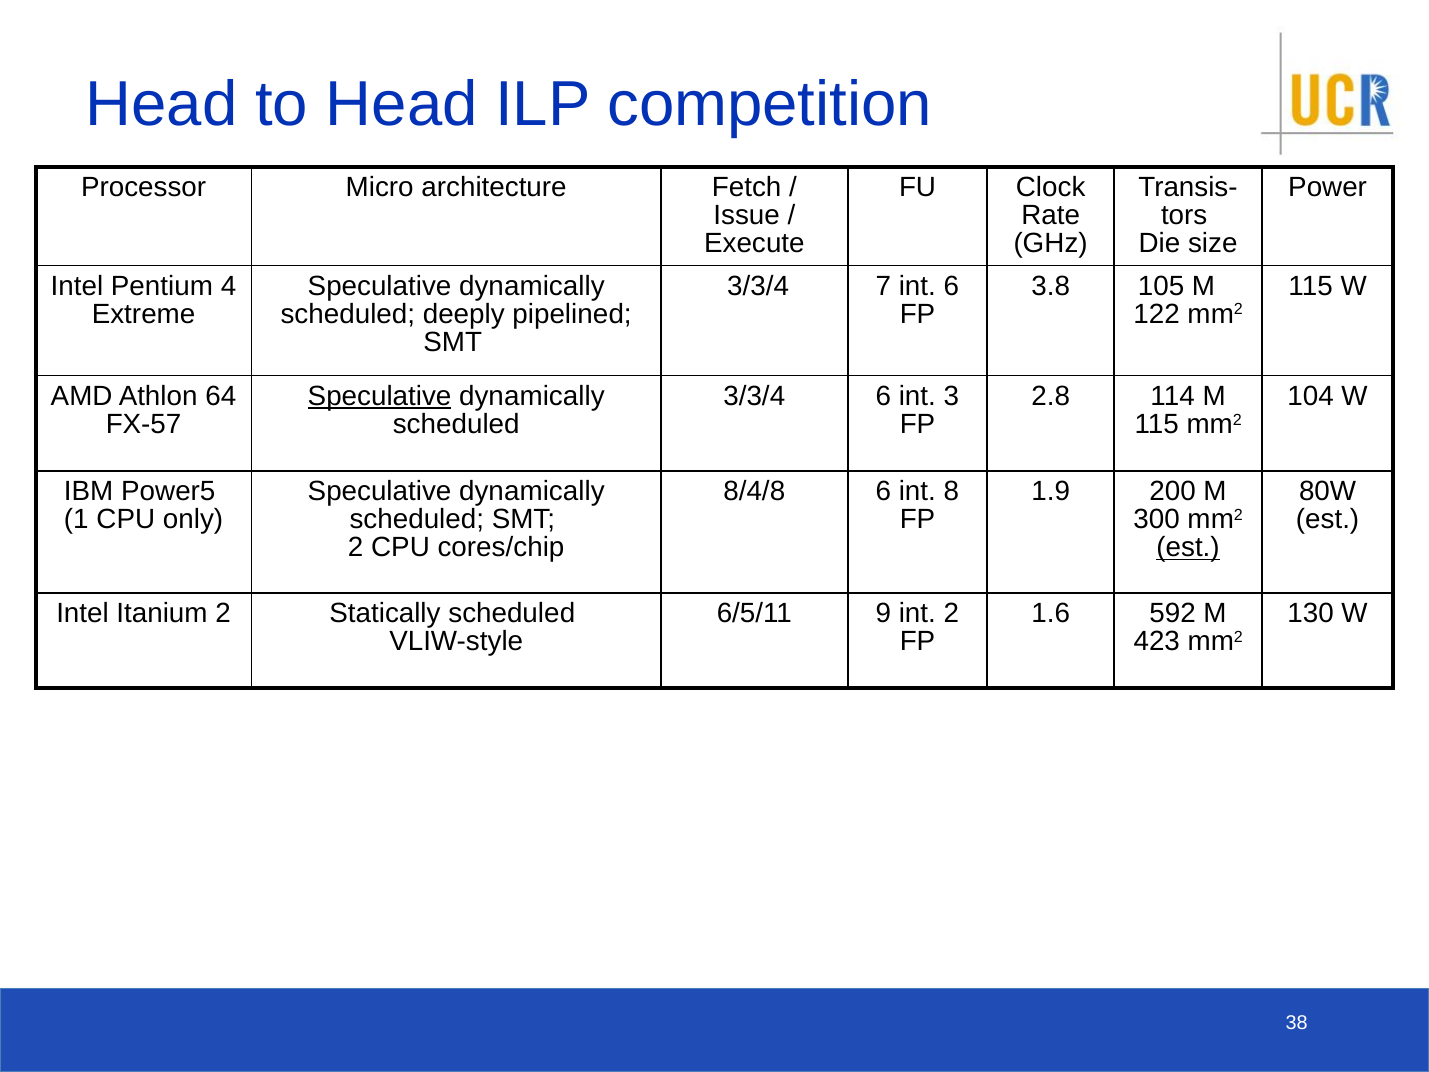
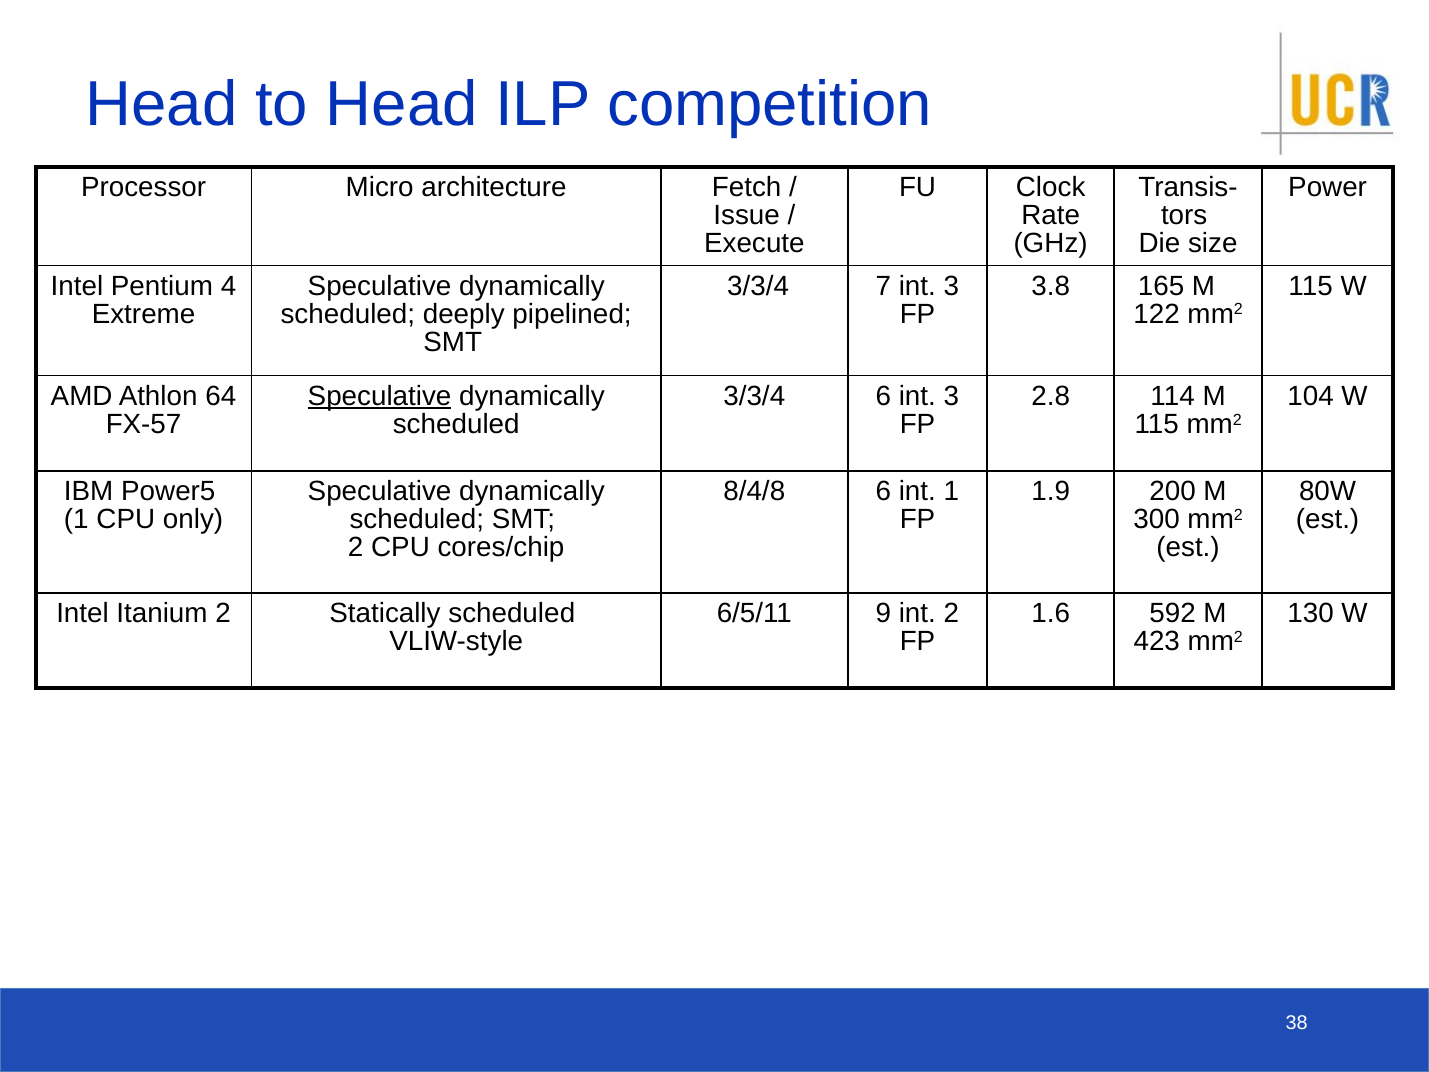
7 int 6: 6 -> 3
105: 105 -> 165
int 8: 8 -> 1
est at (1188, 548) underline: present -> none
